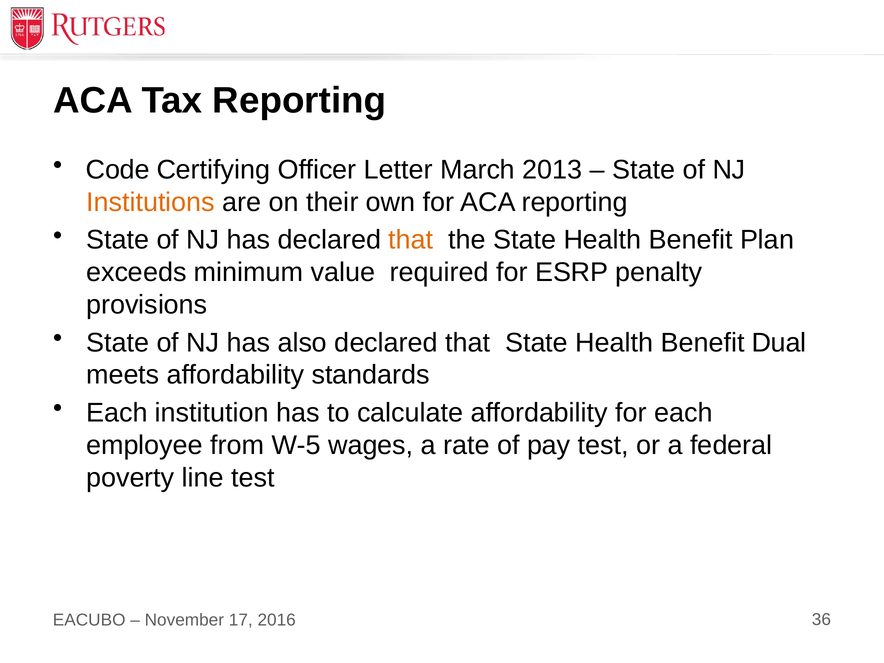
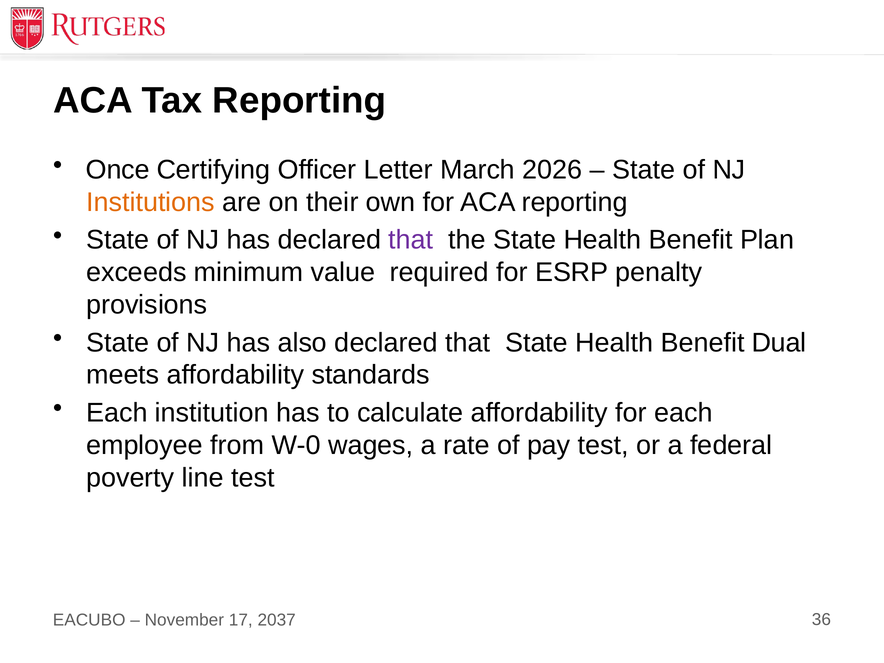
Code: Code -> Once
2013: 2013 -> 2026
that at (411, 240) colour: orange -> purple
W-5: W-5 -> W-0
2016: 2016 -> 2037
